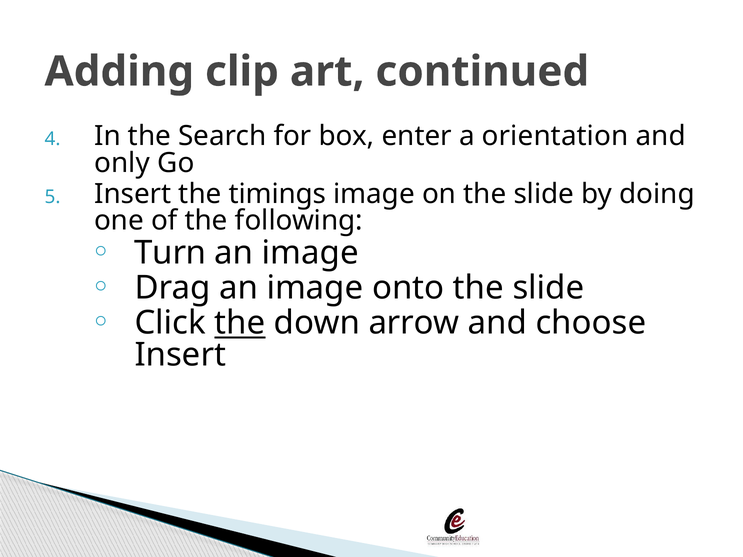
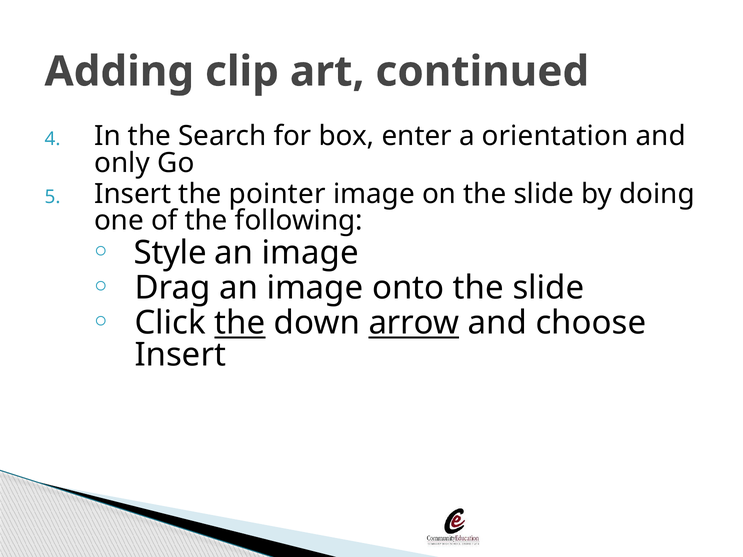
timings: timings -> pointer
Turn: Turn -> Style
arrow underline: none -> present
